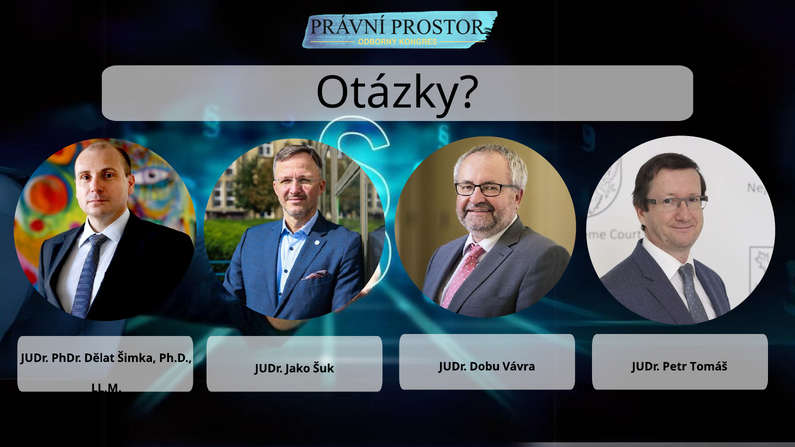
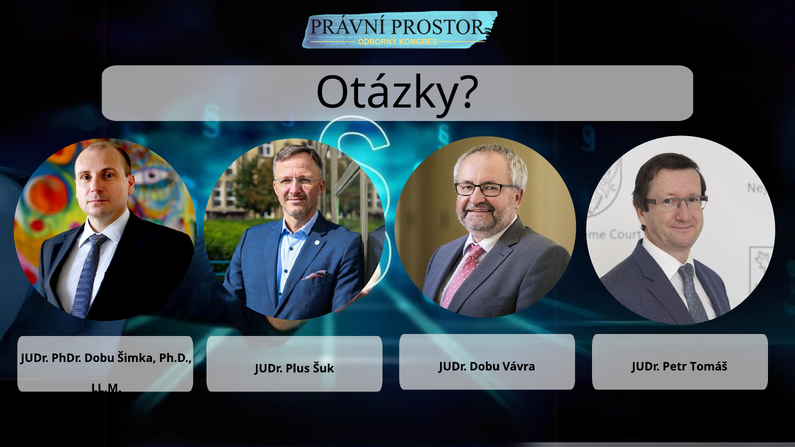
PhDr Dělat: Dělat -> Dobu
Jako: Jako -> Plus
